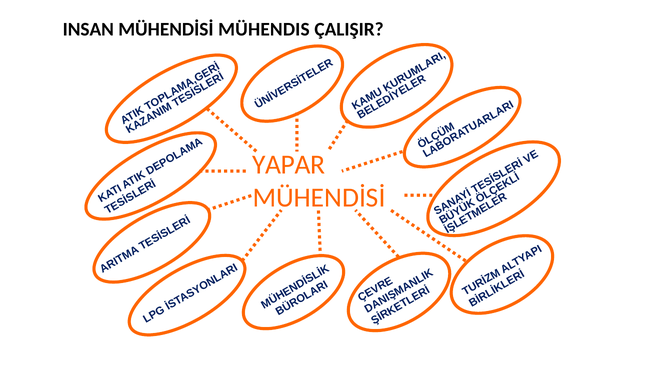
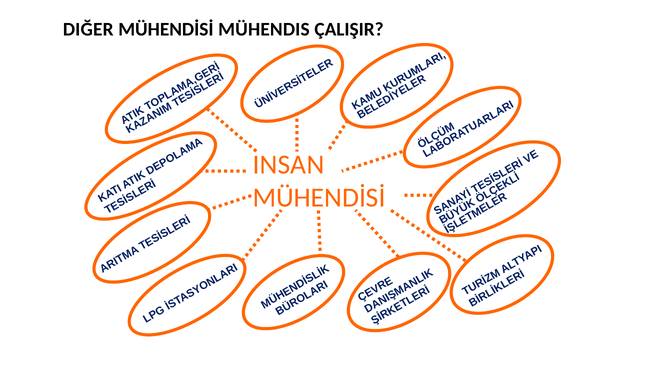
INSAN: INSAN -> DIĞER
YAPAR: YAPAR -> INSAN
